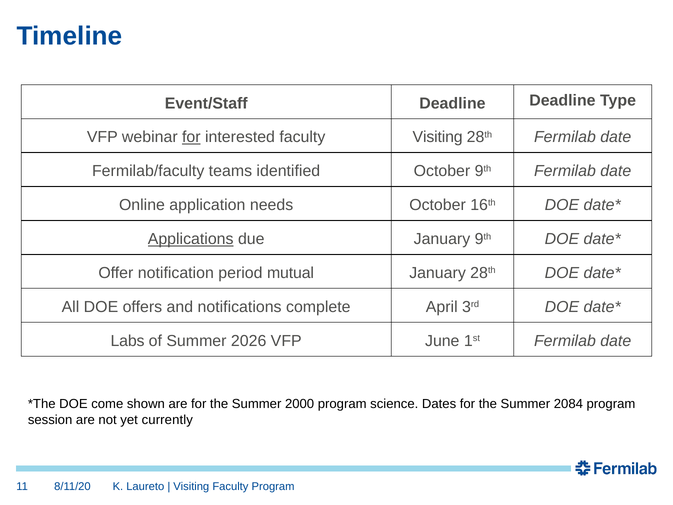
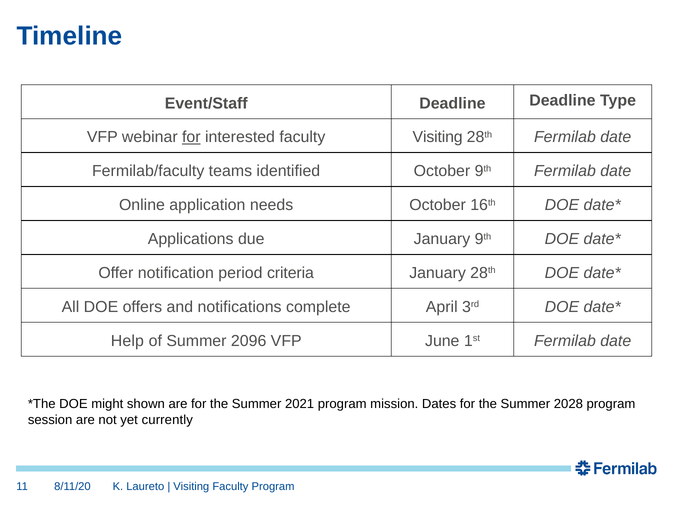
Applications underline: present -> none
mutual: mutual -> criteria
Labs: Labs -> Help
2026: 2026 -> 2096
come: come -> might
2000: 2000 -> 2021
science: science -> mission
2084: 2084 -> 2028
